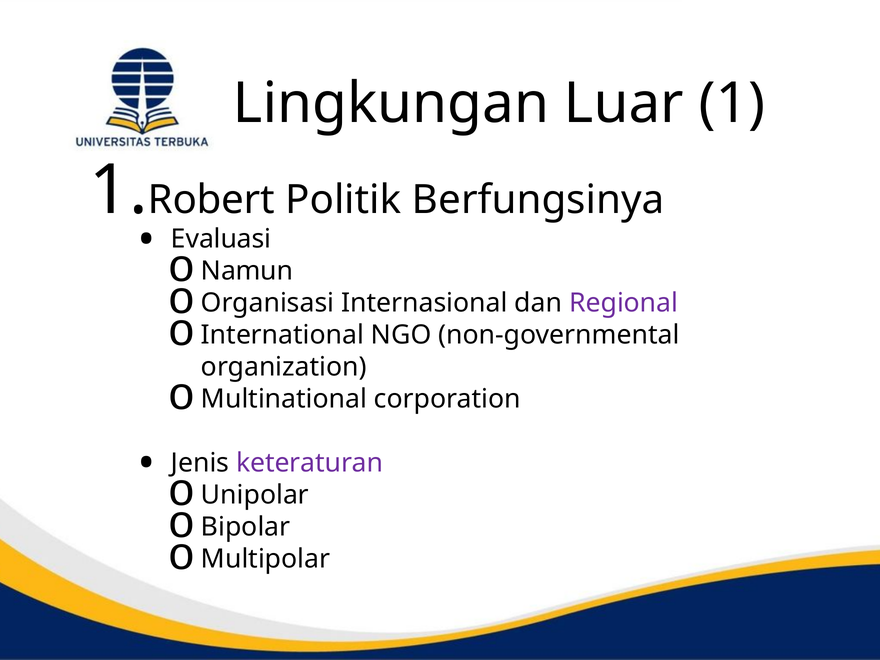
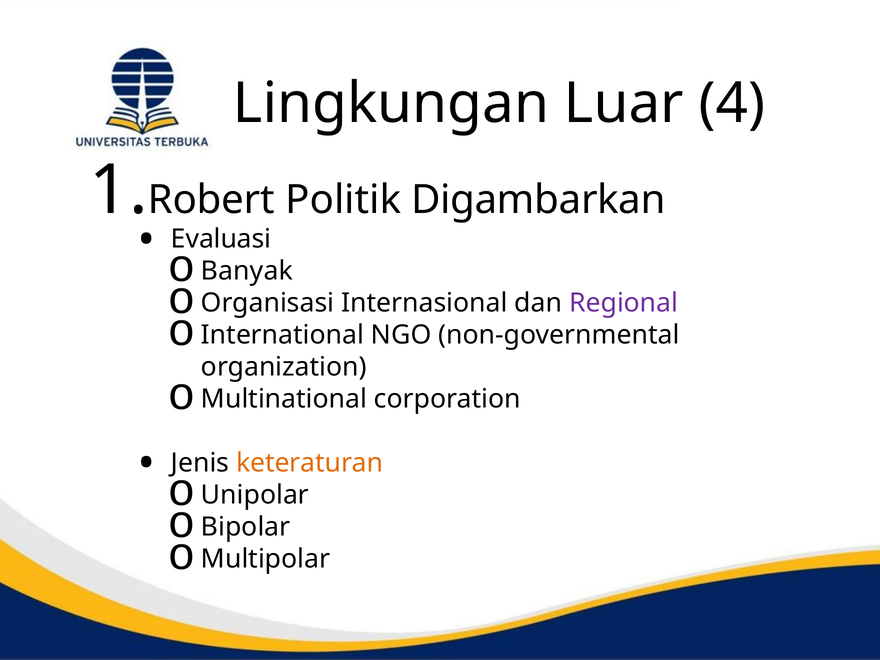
Luar 1: 1 -> 4
Berfungsinya: Berfungsinya -> Digambarkan
Namun: Namun -> Banyak
keteraturan colour: purple -> orange
